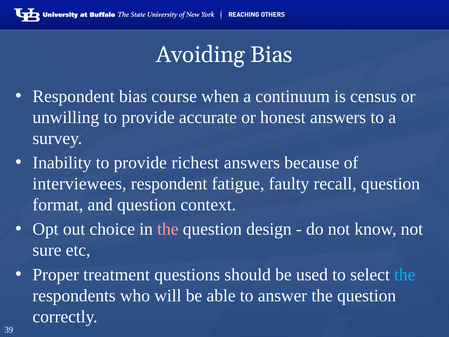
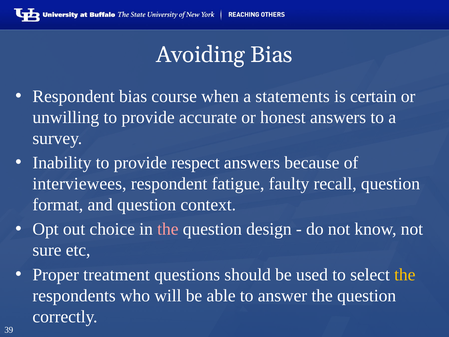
continuum: continuum -> statements
census: census -> certain
richest: richest -> respect
the at (405, 274) colour: light blue -> yellow
